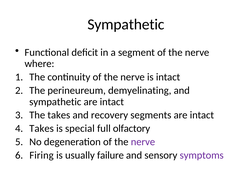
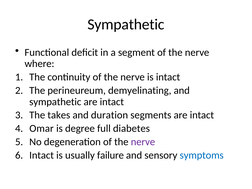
recovery: recovery -> duration
Takes at (42, 128): Takes -> Omar
special: special -> degree
olfactory: olfactory -> diabetes
Firing at (42, 155): Firing -> Intact
symptoms colour: purple -> blue
